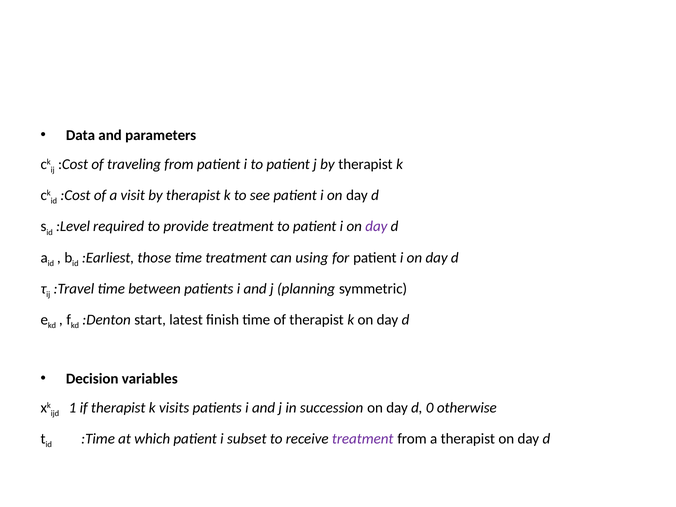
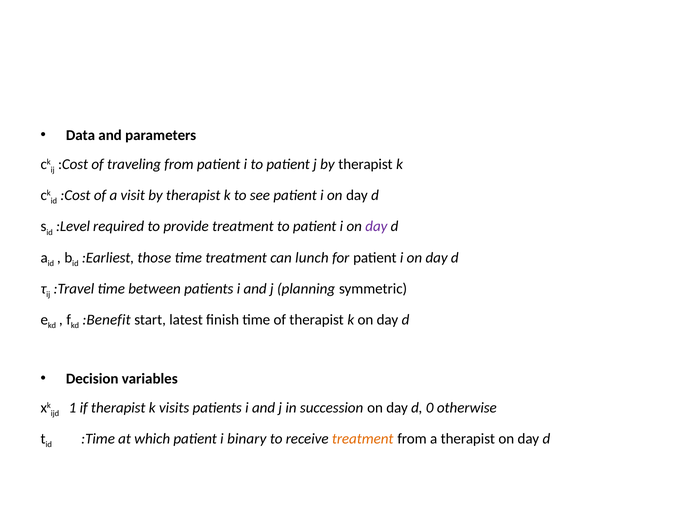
using: using -> lunch
:Denton: :Denton -> :Benefit
subset: subset -> binary
treatment at (363, 439) colour: purple -> orange
